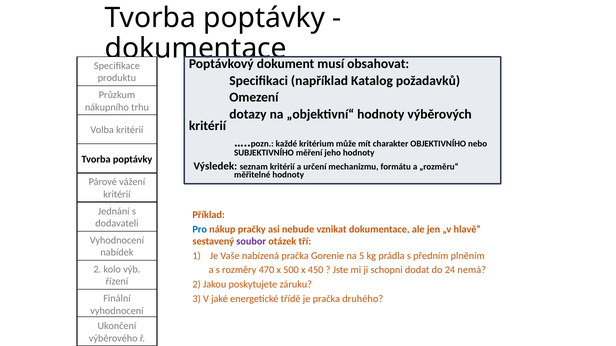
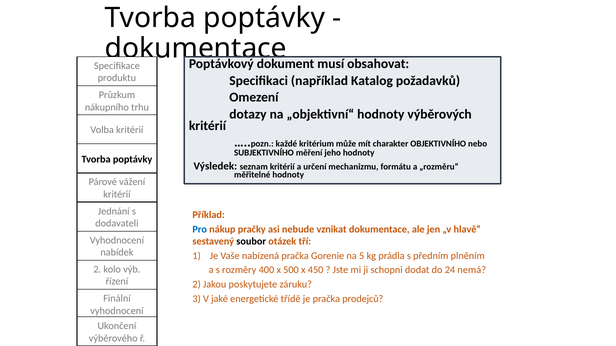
soubor colour: purple -> black
470: 470 -> 400
druhého: druhého -> prodejců
